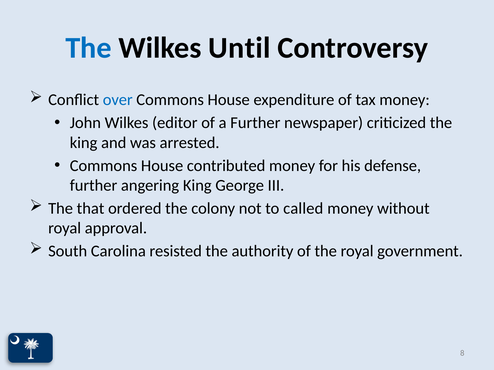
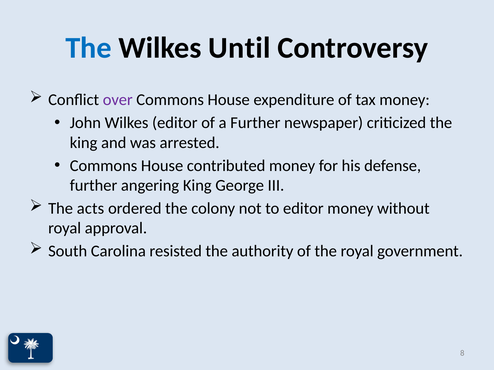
over colour: blue -> purple
that: that -> acts
to called: called -> editor
